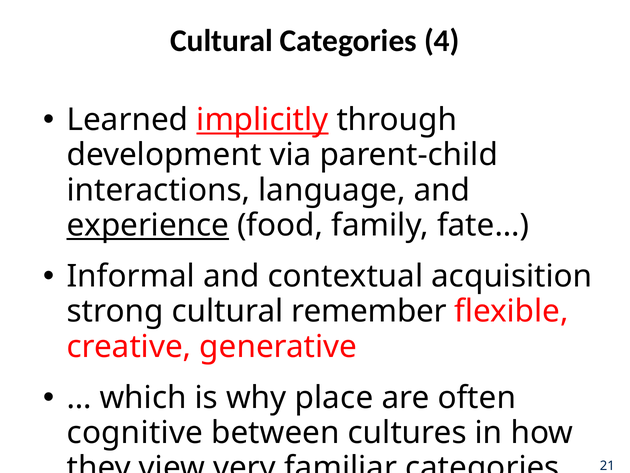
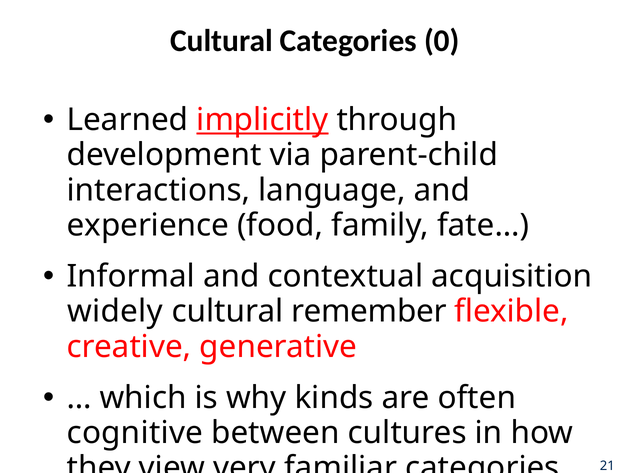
4: 4 -> 0
experience underline: present -> none
strong: strong -> widely
place: place -> kinds
